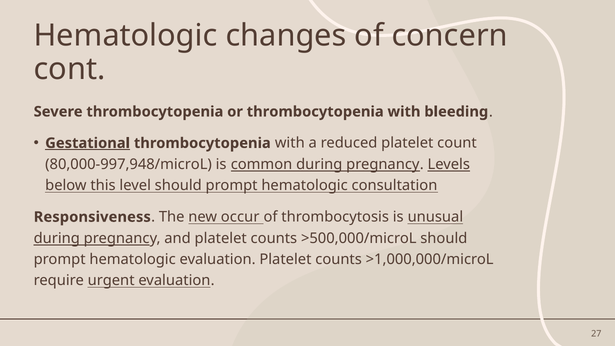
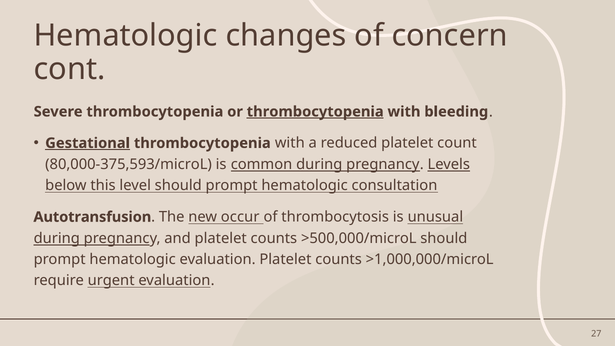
thrombocytopenia at (315, 112) underline: none -> present
80,000-997,948/microL: 80,000-997,948/microL -> 80,000-375,593/microL
Responsiveness: Responsiveness -> Autotransfusion
